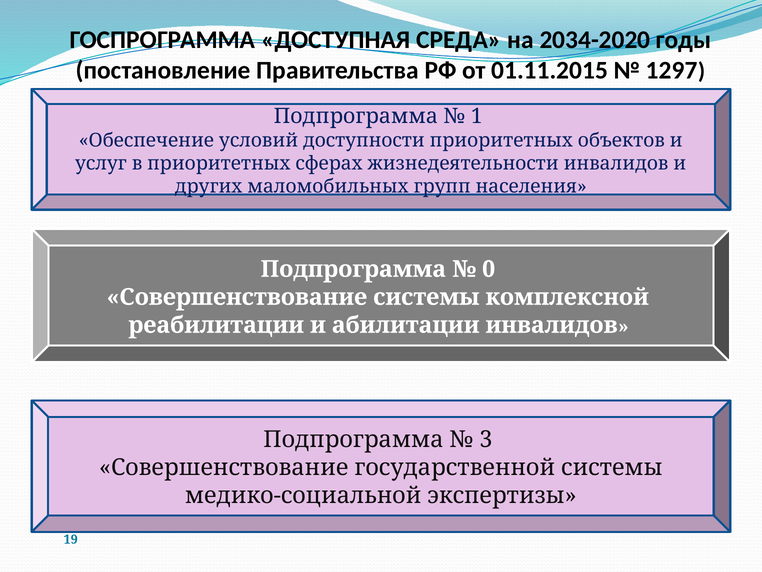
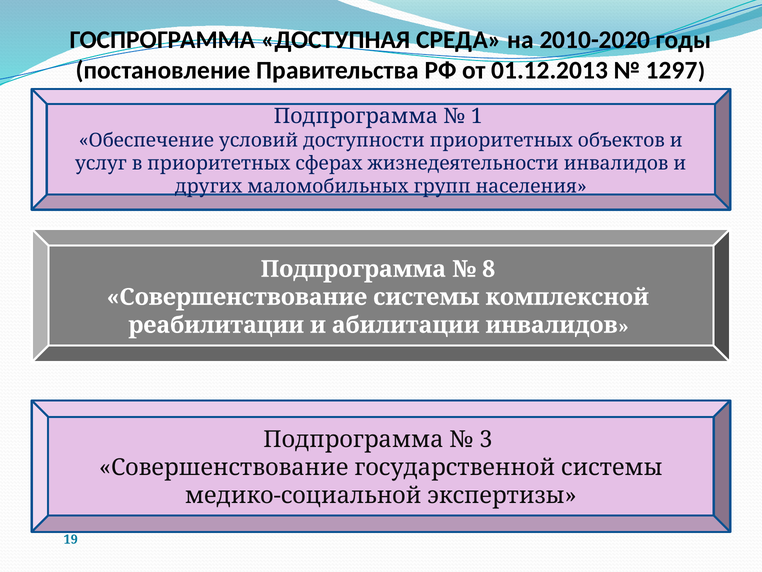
2034-2020: 2034-2020 -> 2010-2020
01.11.2015: 01.11.2015 -> 01.12.2013
0: 0 -> 8
